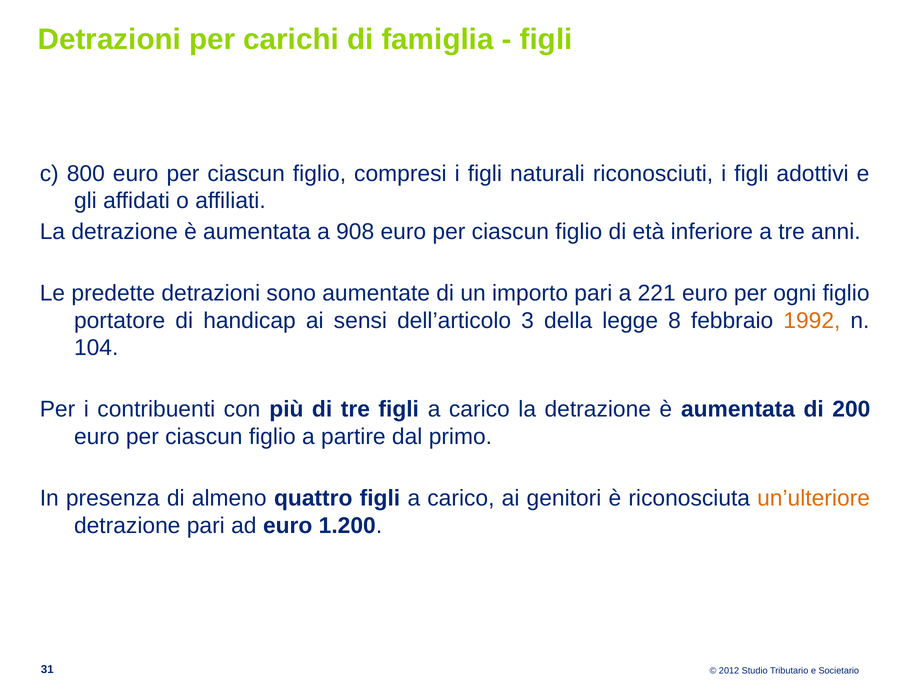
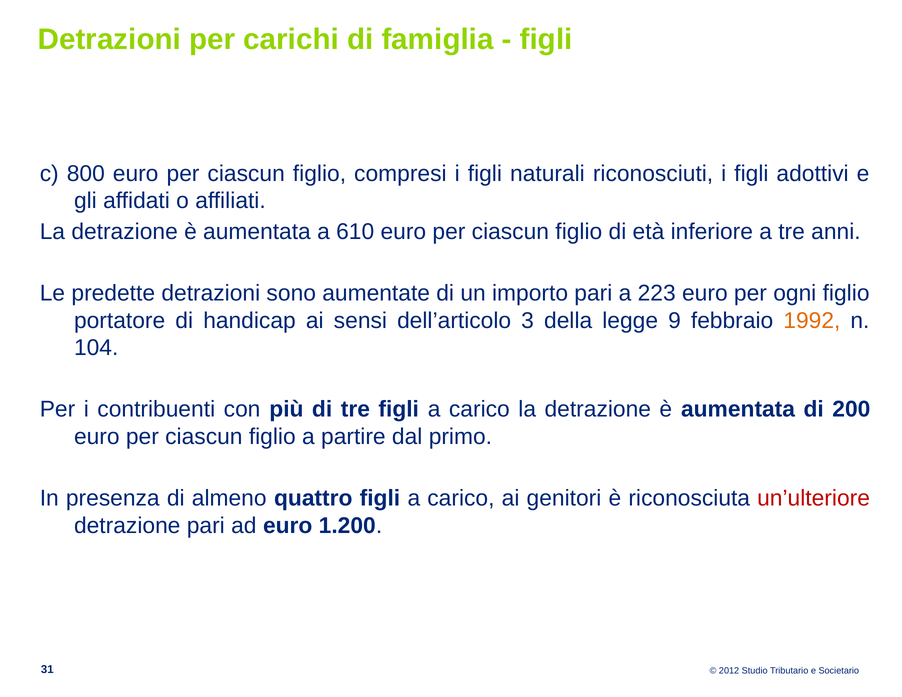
908: 908 -> 610
221: 221 -> 223
8: 8 -> 9
un’ulteriore colour: orange -> red
